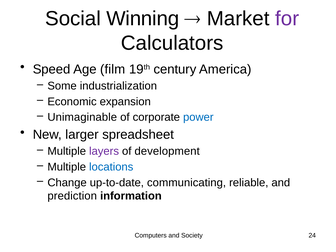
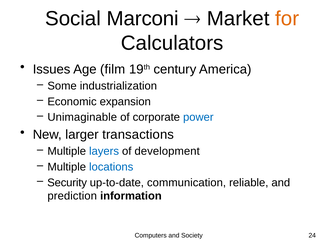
Winning: Winning -> Marconi
for colour: purple -> orange
Speed: Speed -> Issues
spreadsheet: spreadsheet -> transactions
layers colour: purple -> blue
Change: Change -> Security
communicating: communicating -> communication
